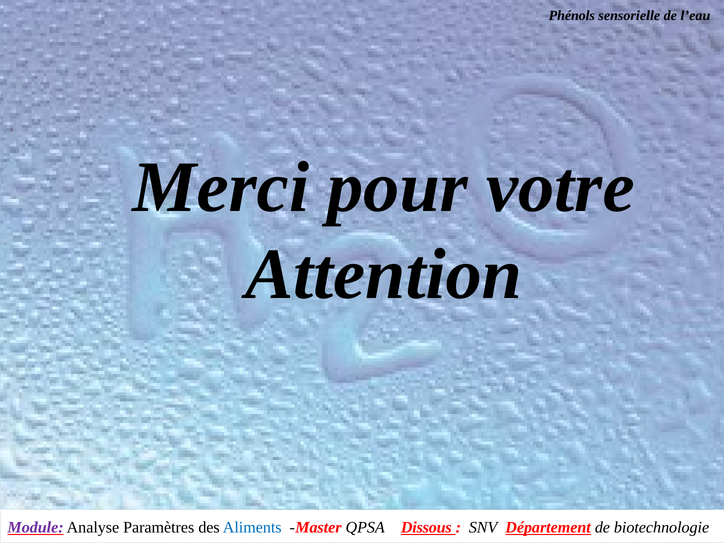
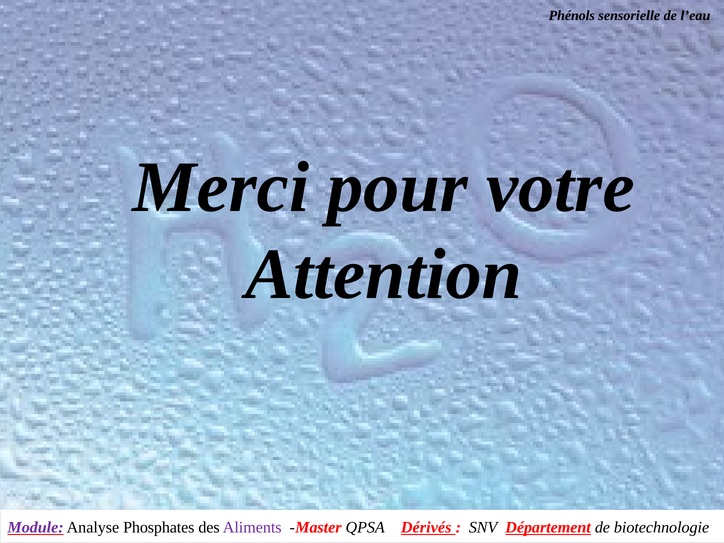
Paramètres: Paramètres -> Phosphates
Aliments colour: blue -> purple
Dissous: Dissous -> Dérivés
